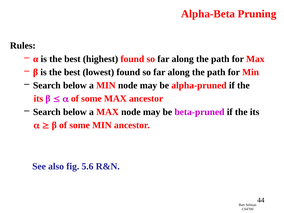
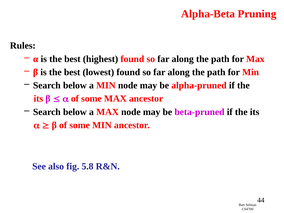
5.6: 5.6 -> 5.8
